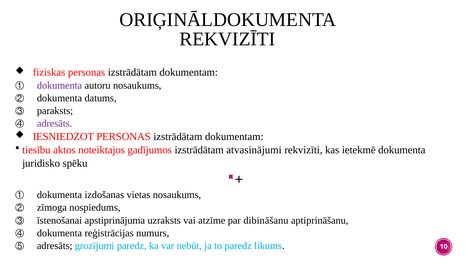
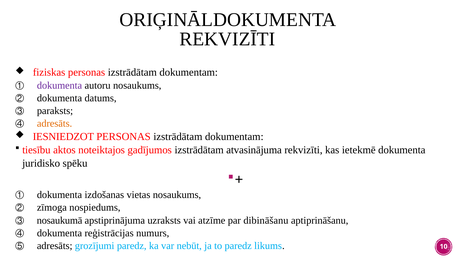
adresāts at (55, 123) colour: purple -> orange
atvasinājumi: atvasinājumi -> atvasinājuma
īstenošanai: īstenošanai -> nosaukumā
